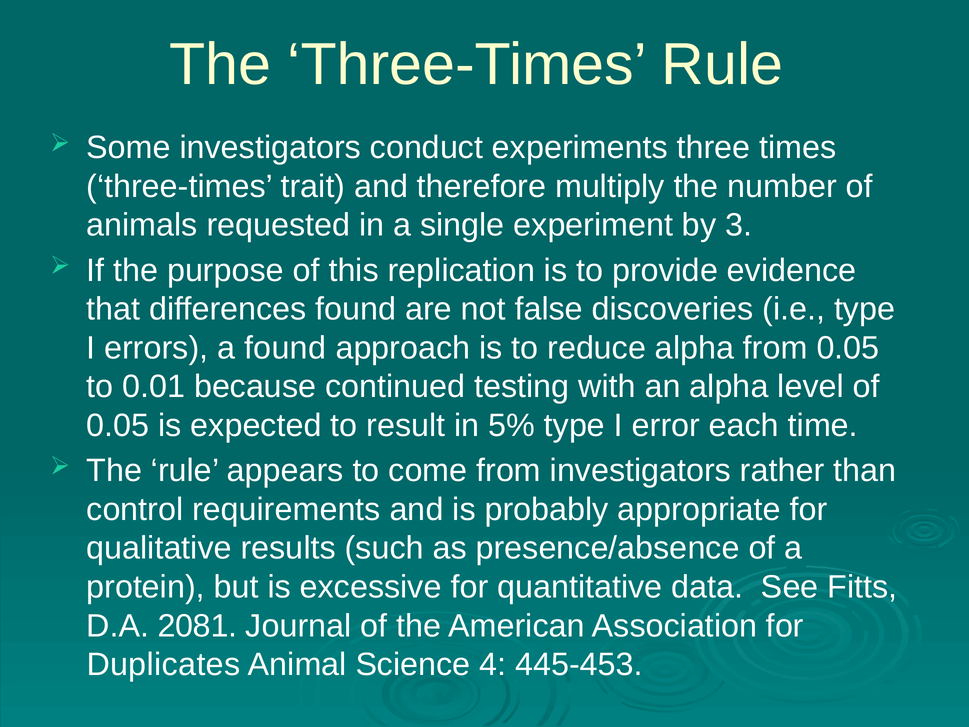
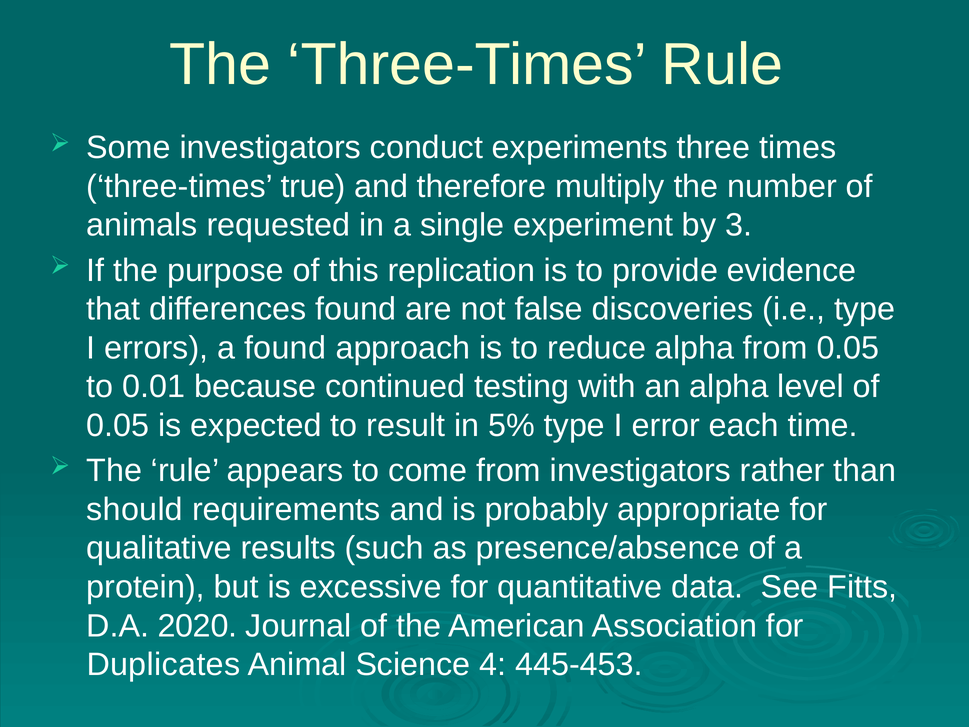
trait: trait -> true
control: control -> should
2081: 2081 -> 2020
